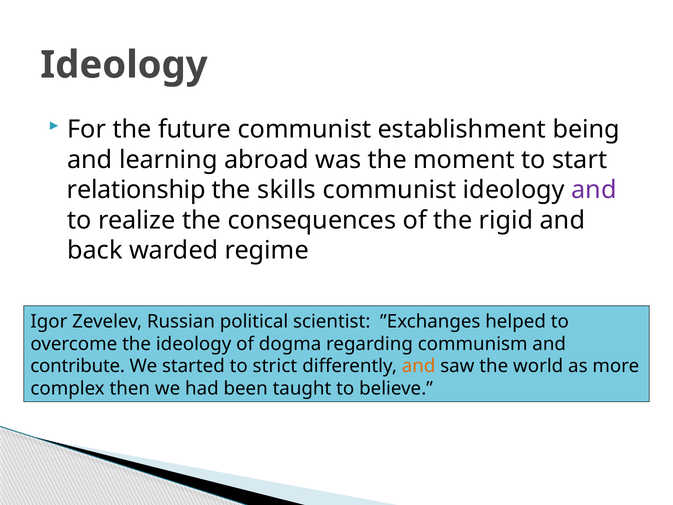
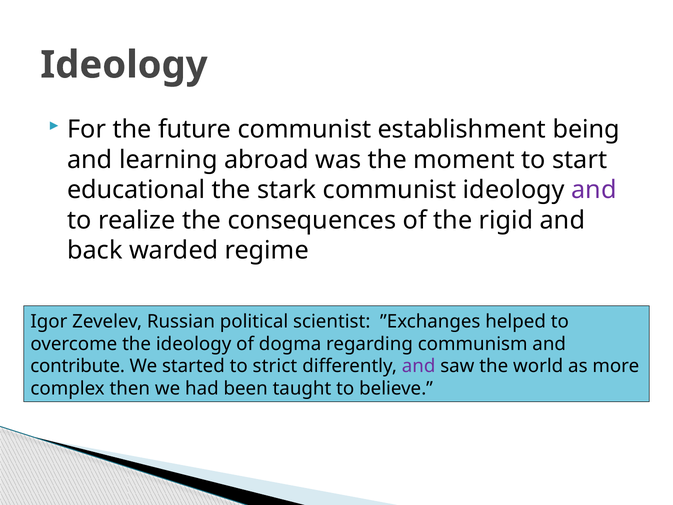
relationship: relationship -> educational
skills: skills -> stark
and at (419, 366) colour: orange -> purple
